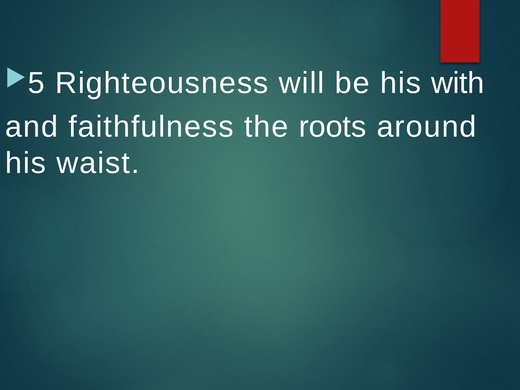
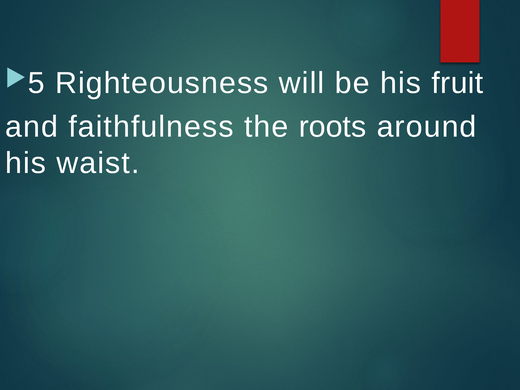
with: with -> fruit
